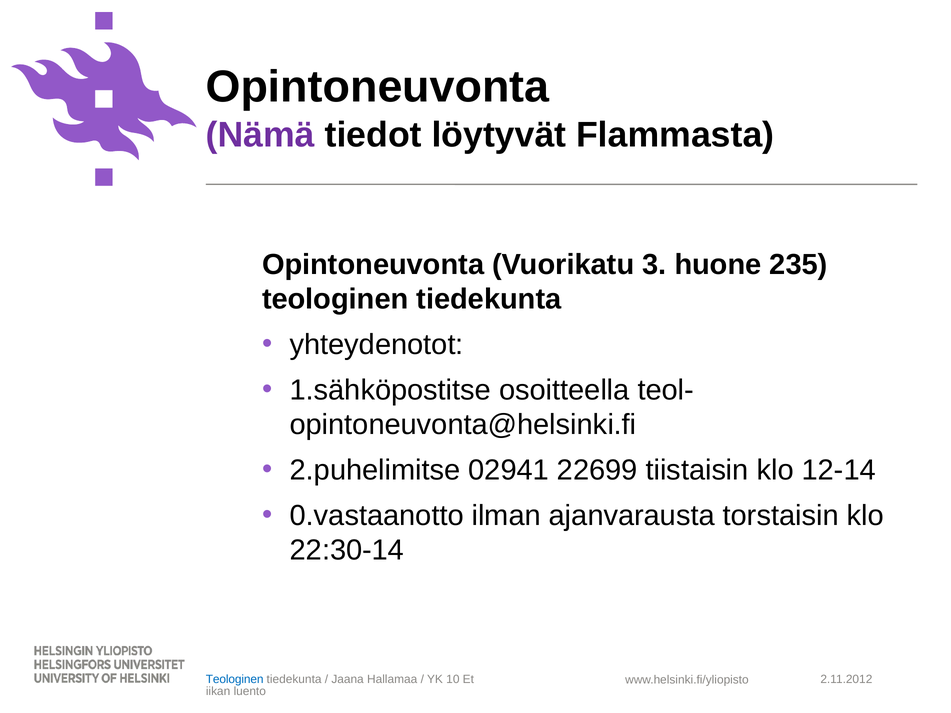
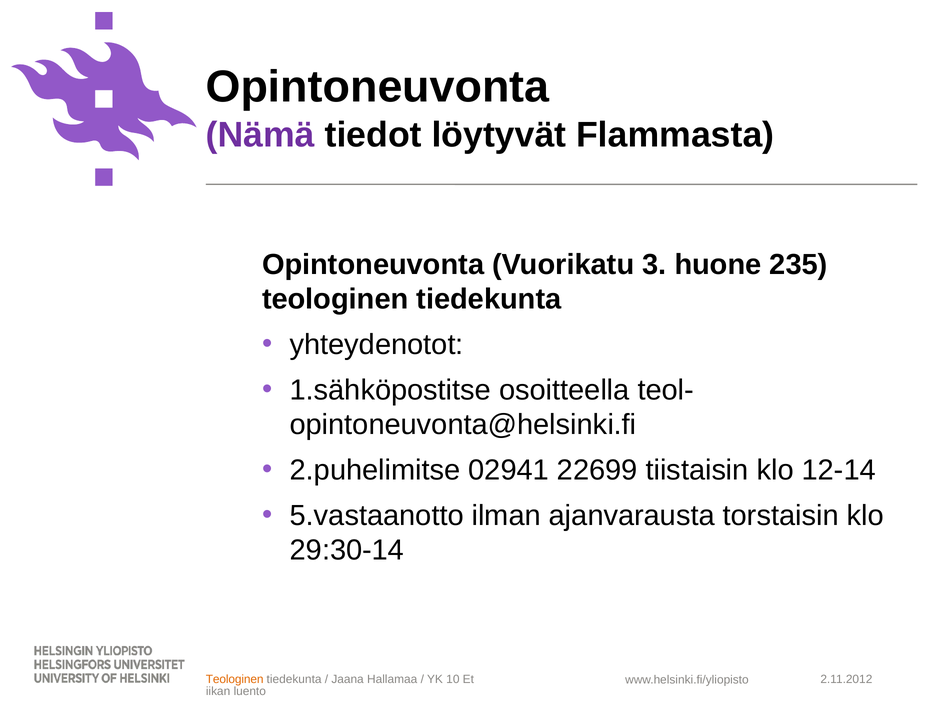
0.vastaanotto: 0.vastaanotto -> 5.vastaanotto
22:30-14: 22:30-14 -> 29:30-14
Teologinen at (235, 680) colour: blue -> orange
